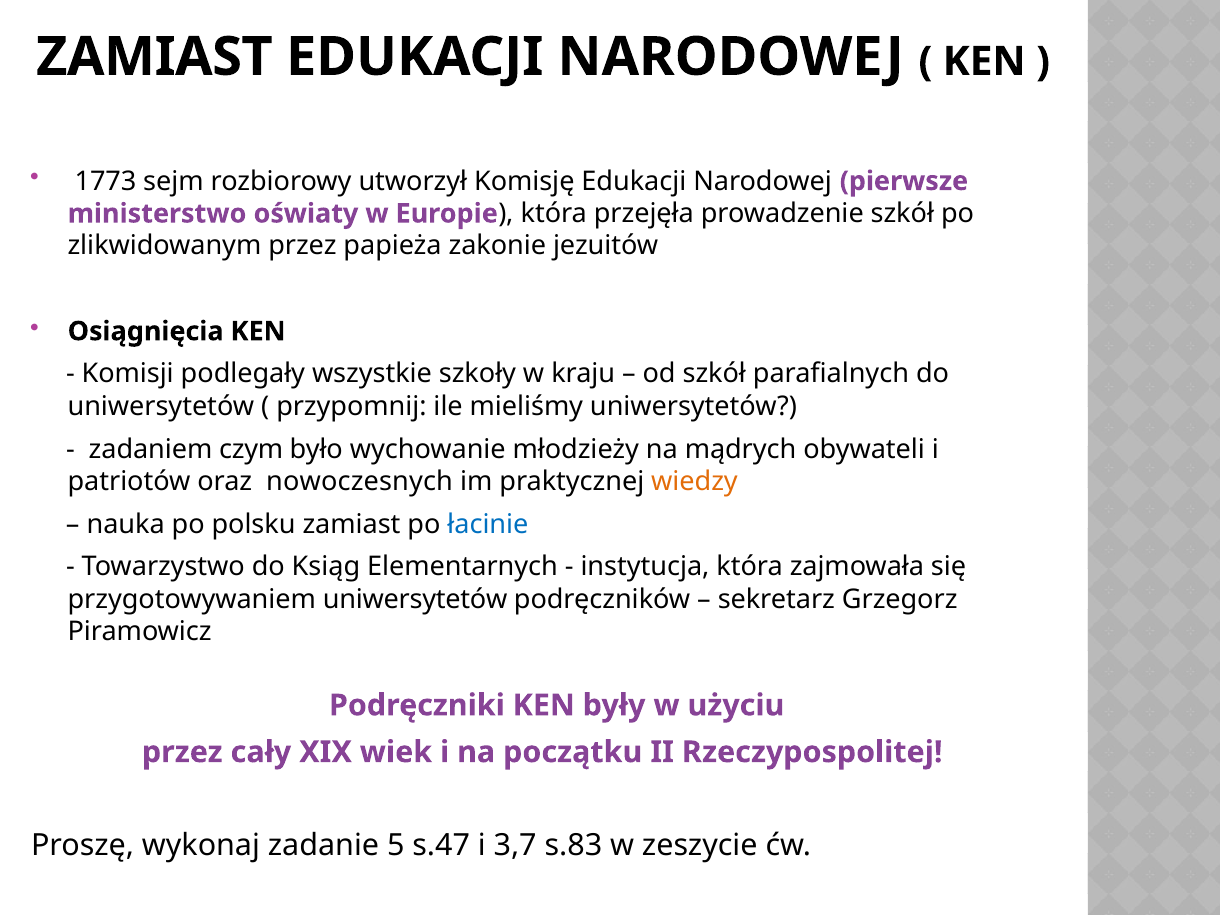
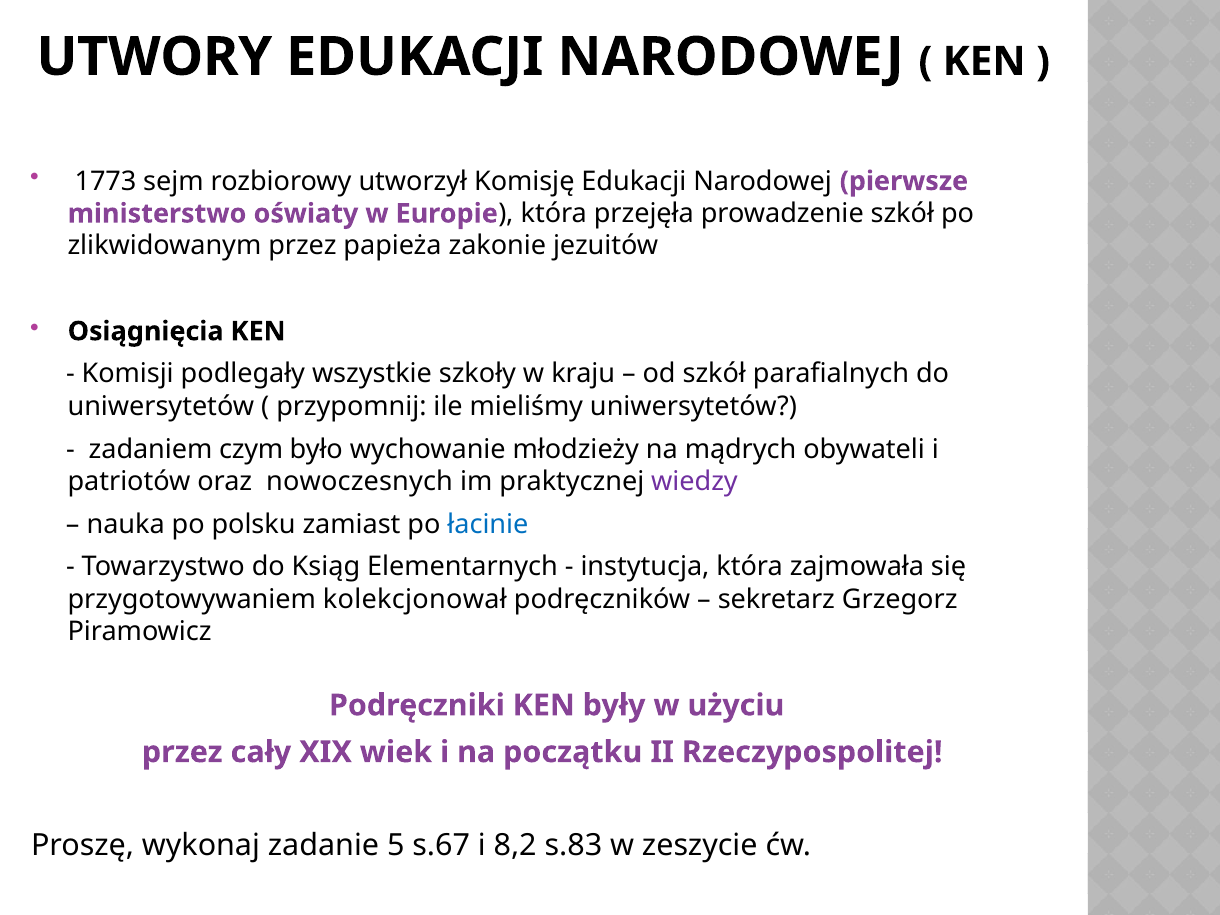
ZAMIAST at (154, 57): ZAMIAST -> UTWORY
wiedzy colour: orange -> purple
przygotowywaniem uniwersytetów: uniwersytetów -> kolekcjonował
s.47: s.47 -> s.67
3,7: 3,7 -> 8,2
